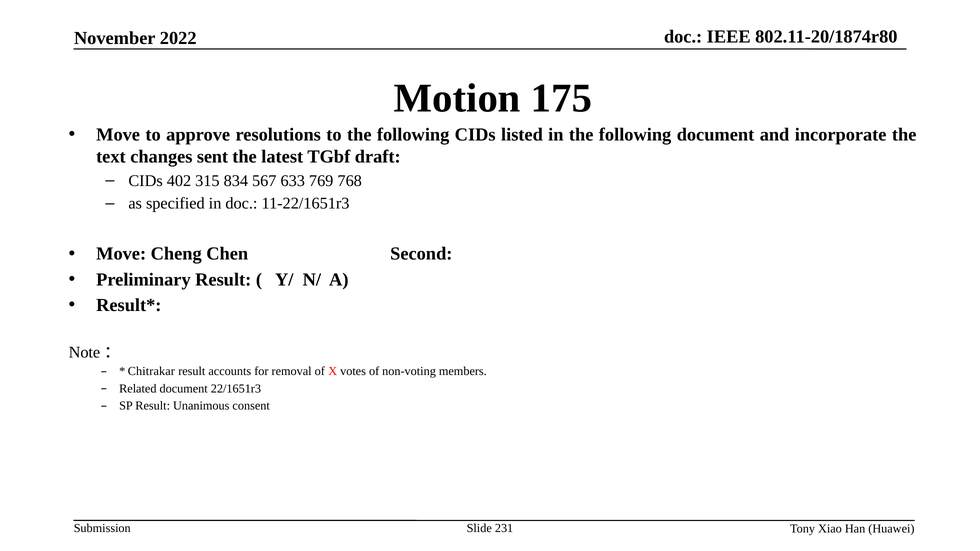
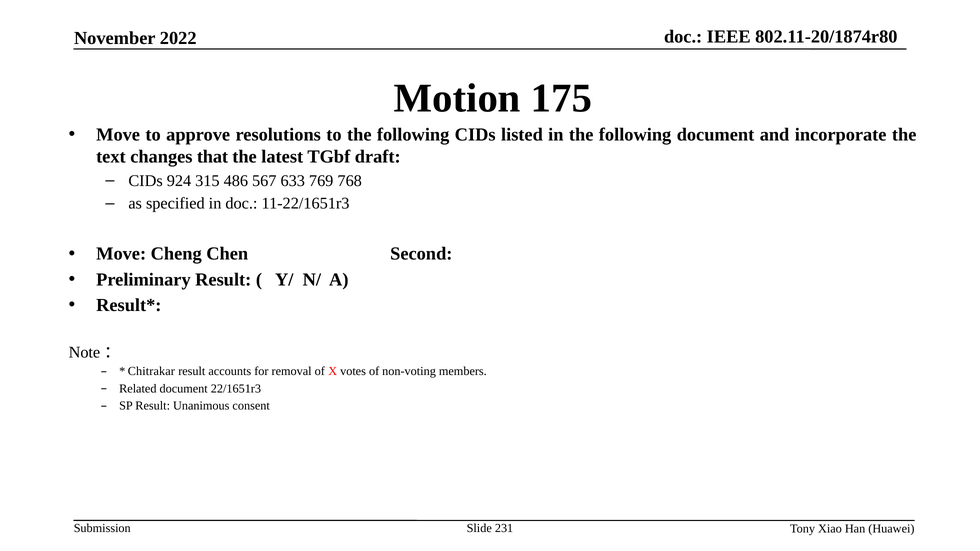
sent: sent -> that
402: 402 -> 924
834: 834 -> 486
